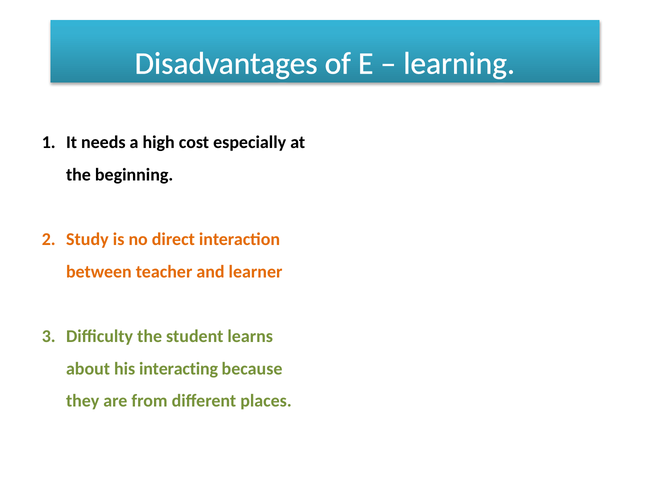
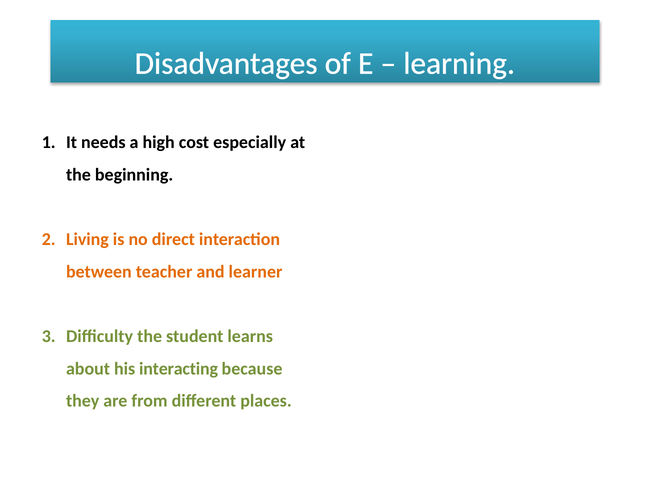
Study: Study -> Living
